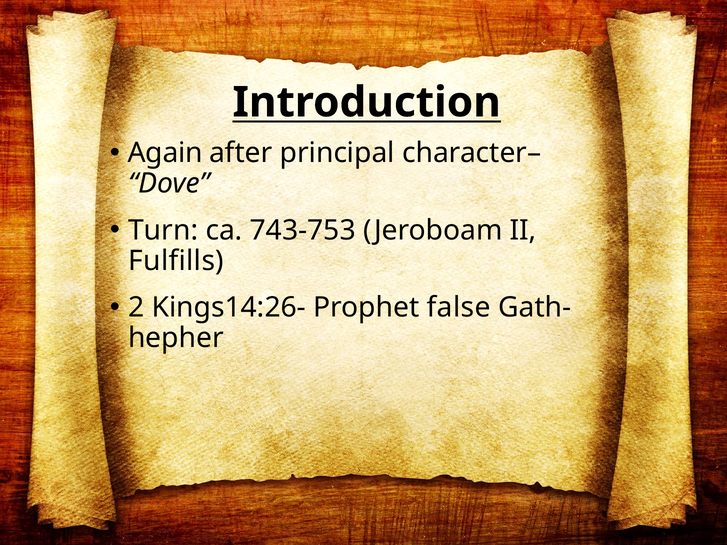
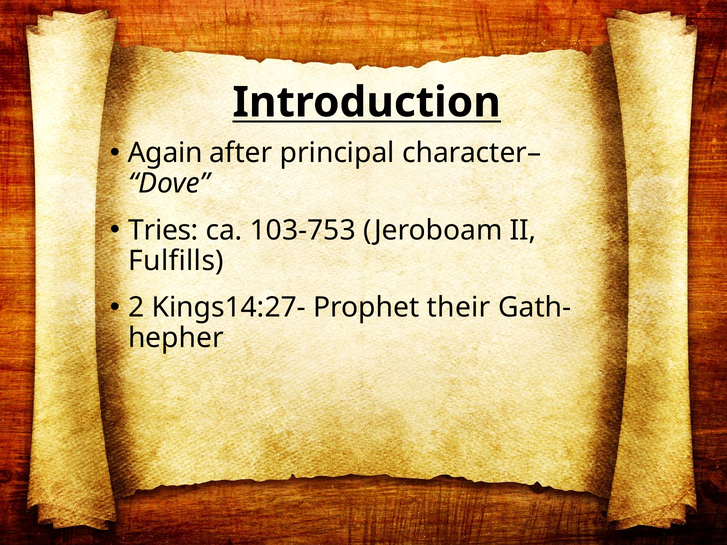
Turn: Turn -> Tries
743-753: 743-753 -> 103-753
Kings14:26-: Kings14:26- -> Kings14:27-
false: false -> their
